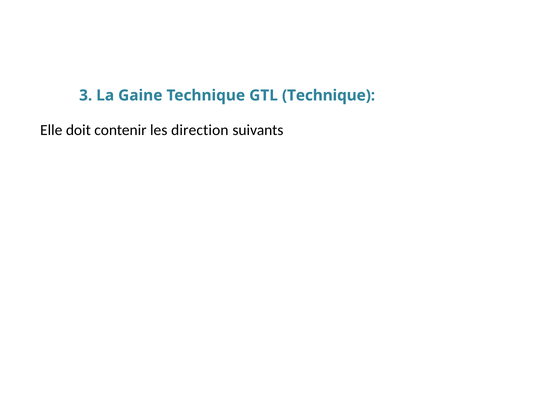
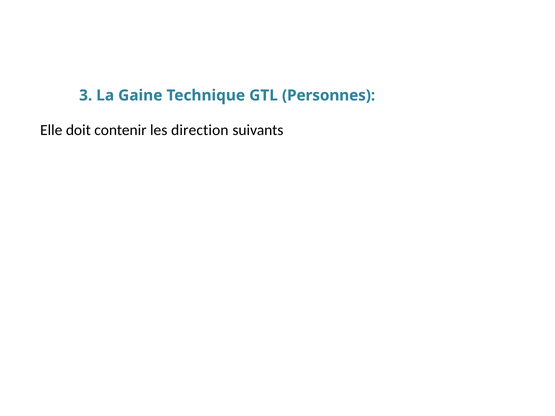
GTL Technique: Technique -> Personnes
